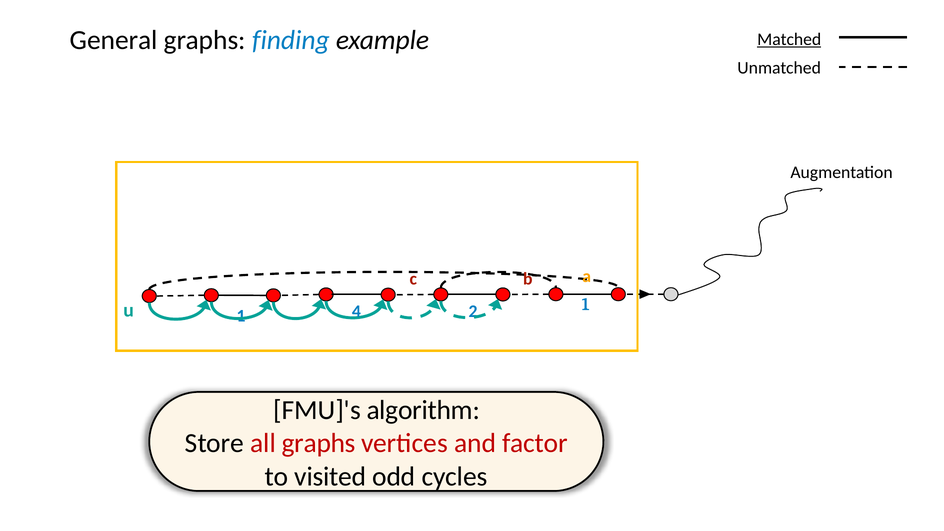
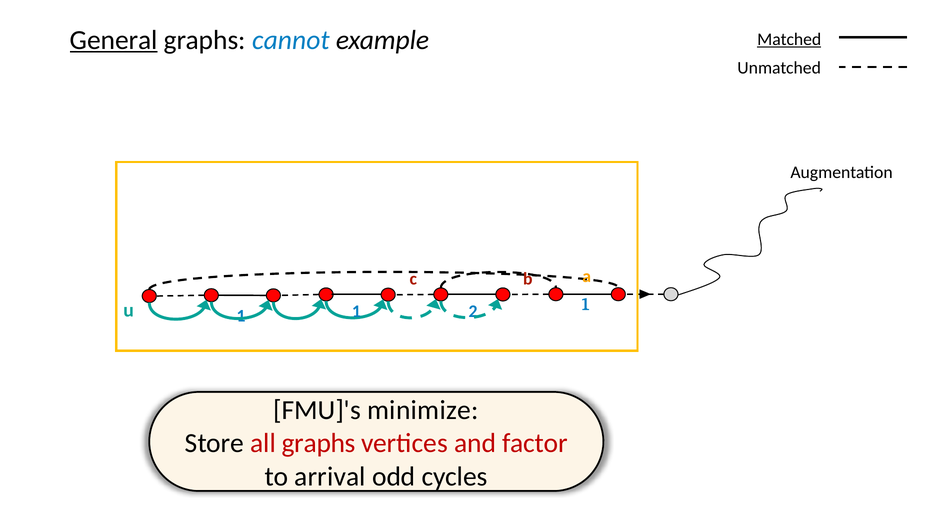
General underline: none -> present
finding: finding -> cannot
4 at (356, 311): 4 -> 1
algorithm: algorithm -> minimize
visited: visited -> arrival
